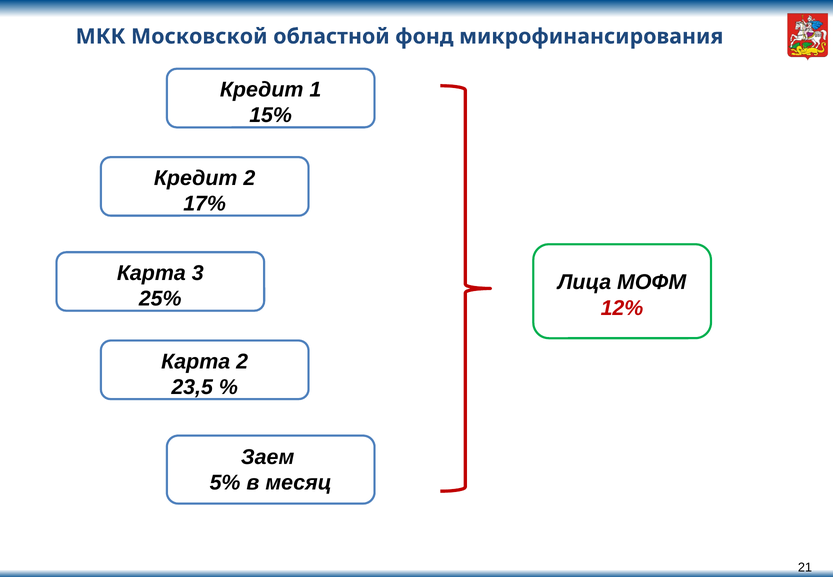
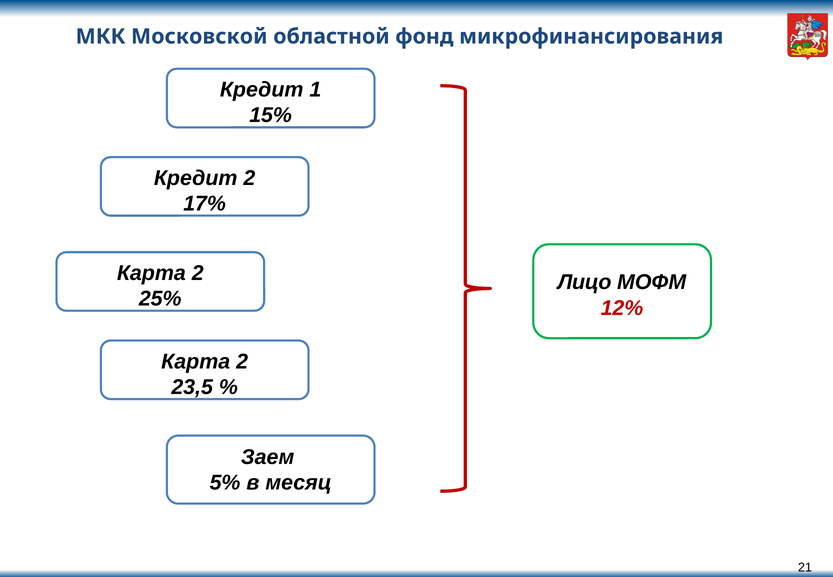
3 at (198, 273): 3 -> 2
Лица: Лица -> Лицо
